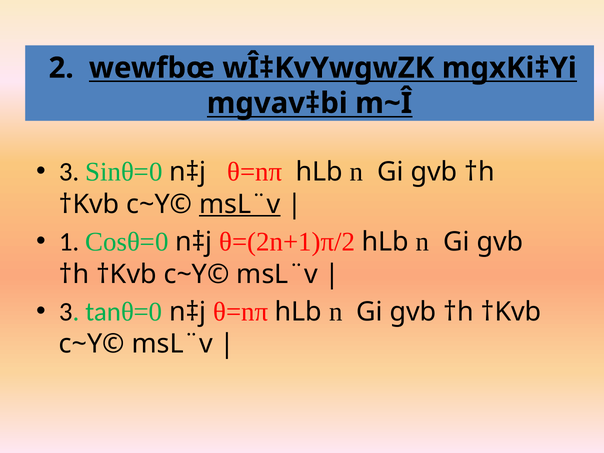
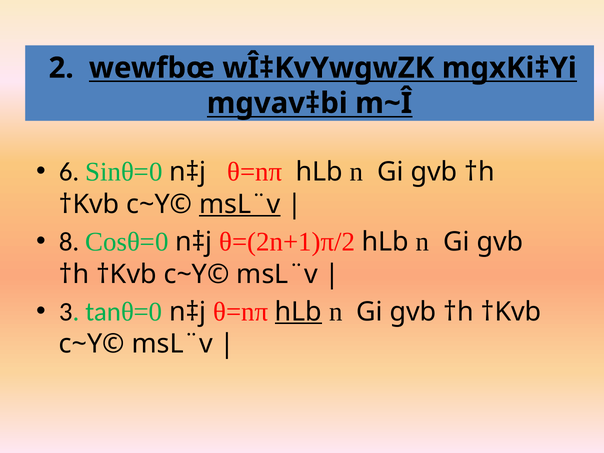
3 at (69, 172): 3 -> 6
1: 1 -> 8
hLb at (298, 312) underline: none -> present
